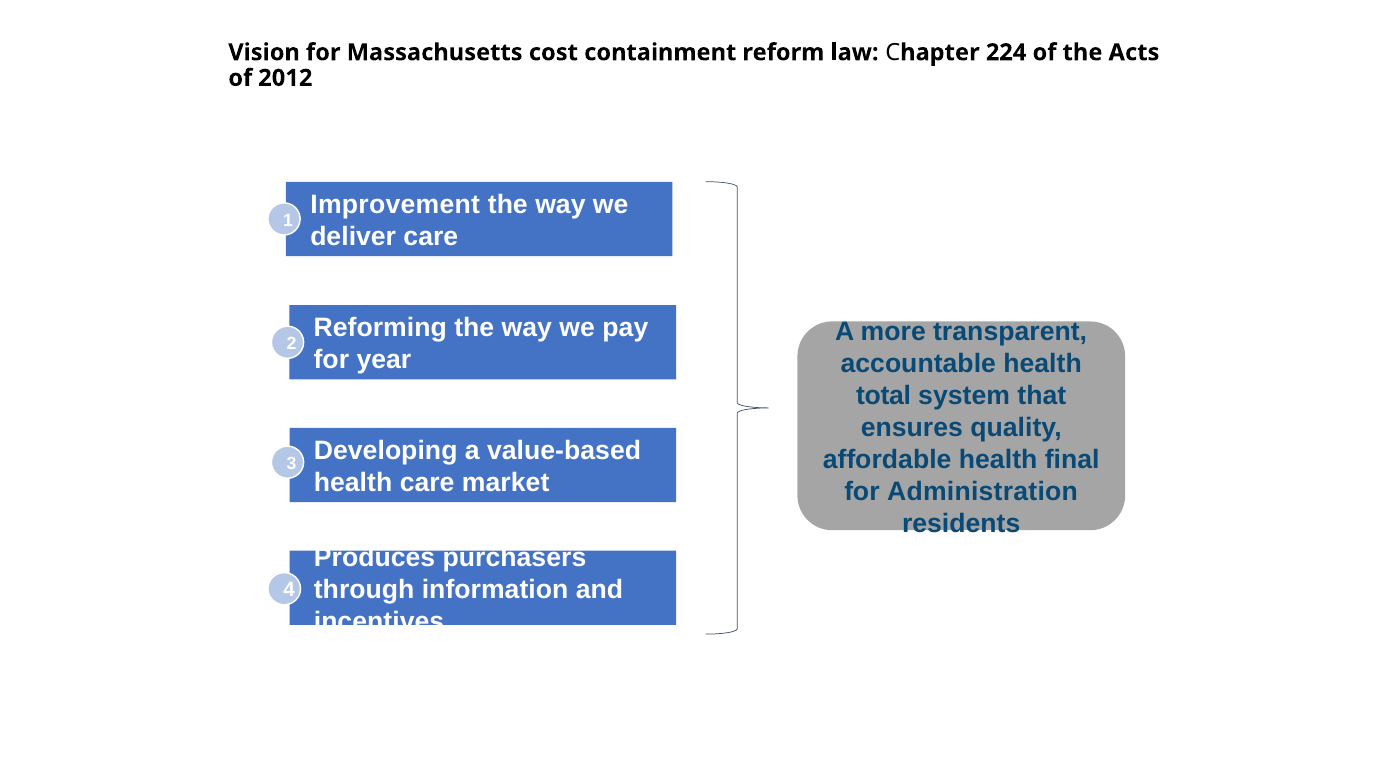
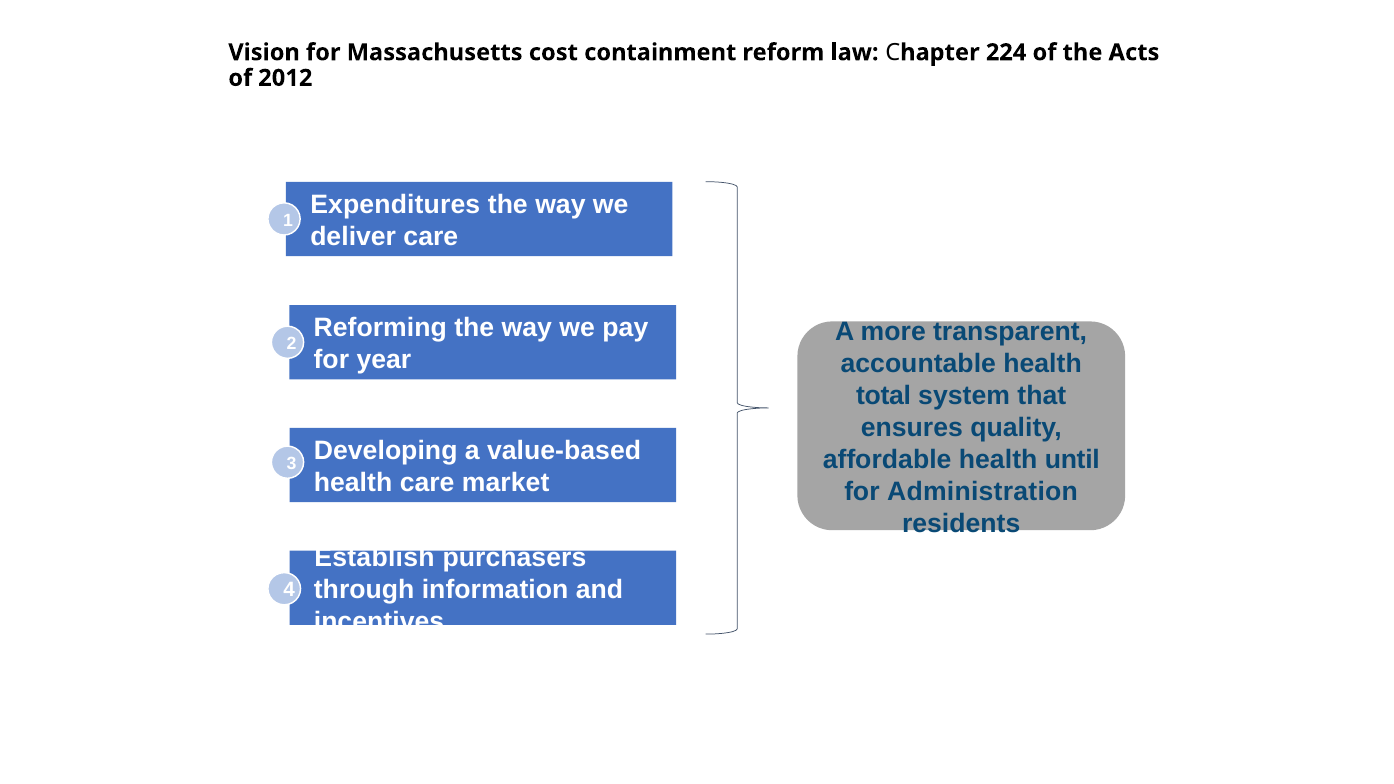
Improvement: Improvement -> Expenditures
final: final -> until
Produces: Produces -> Establish
